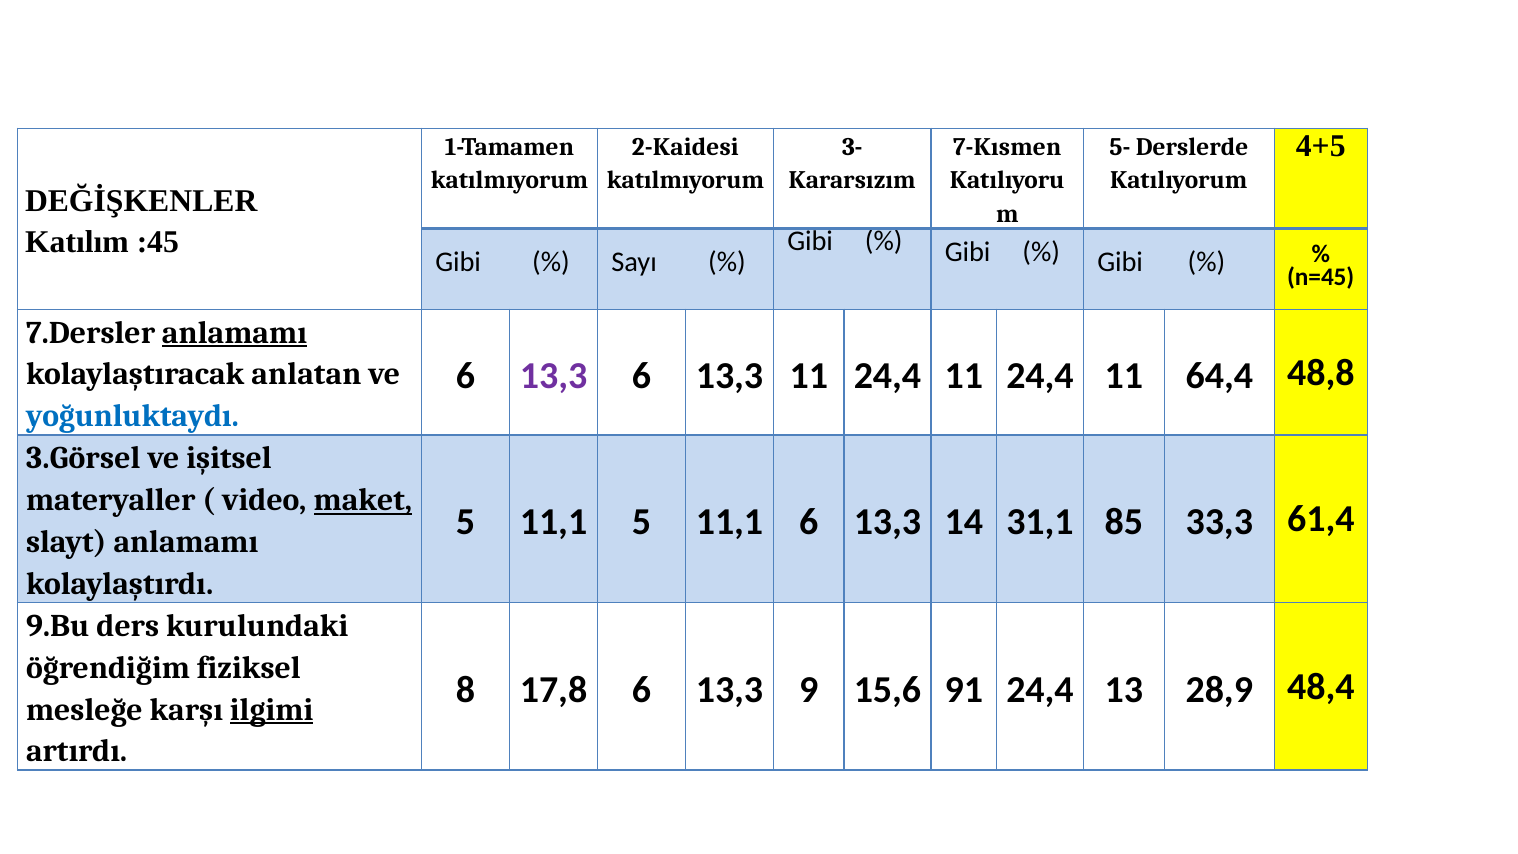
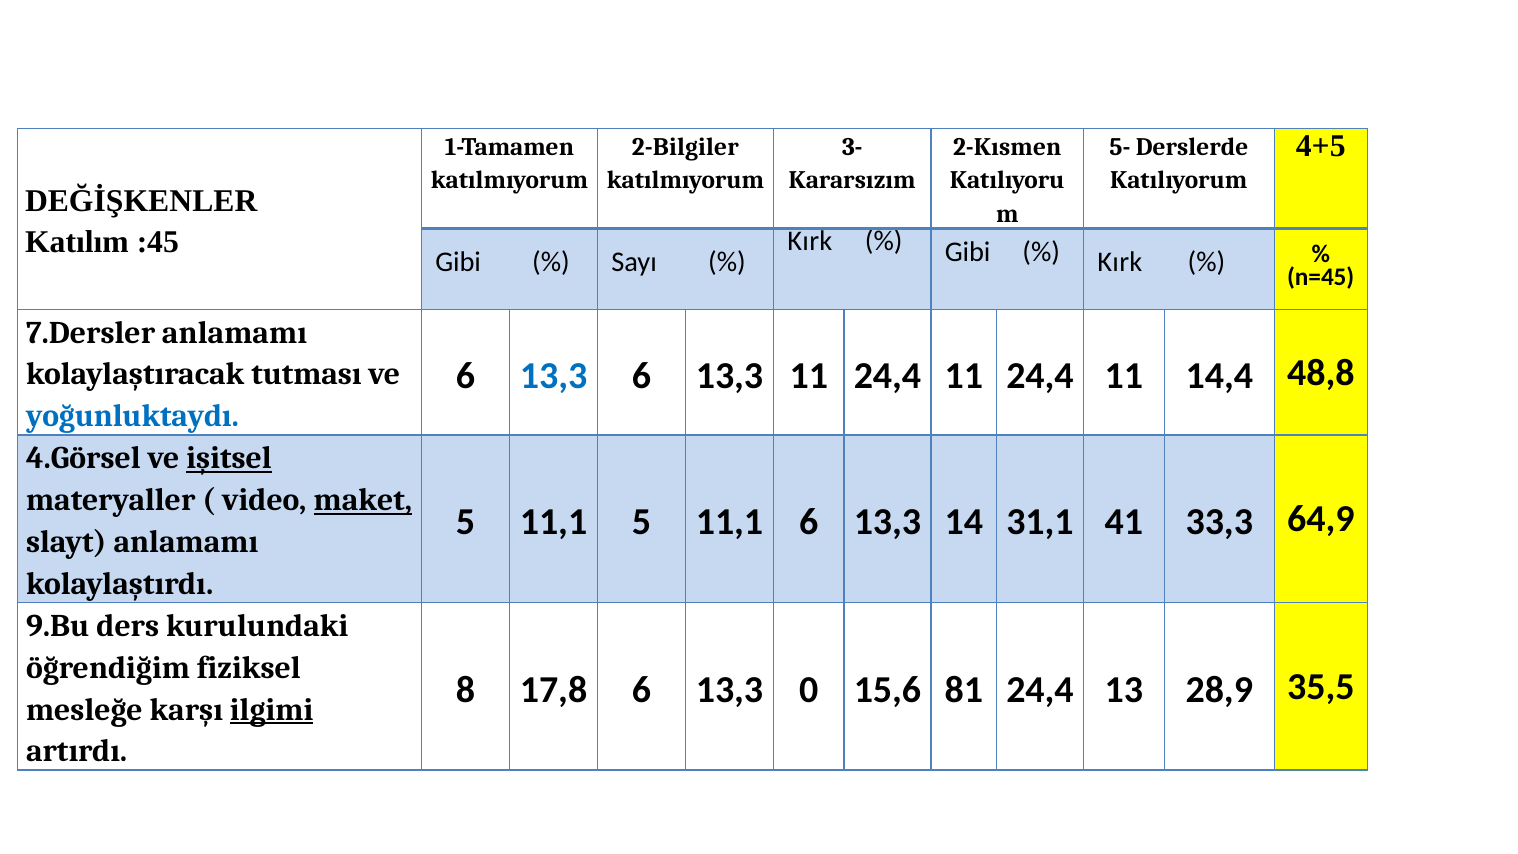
2-Kaidesi: 2-Kaidesi -> 2-Bilgiler
7-Kısmen: 7-Kısmen -> 2-Kısmen
Gibi at (810, 242): Gibi -> Kırk
Gibi at (1120, 262): Gibi -> Kırk
anlamamı at (235, 333) underline: present -> none
13,3 at (554, 376) colour: purple -> blue
64,4: 64,4 -> 14,4
anlatan: anlatan -> tutması
3.Görsel: 3.Görsel -> 4.Görsel
işitsel underline: none -> present
85: 85 -> 41
61,4: 61,4 -> 64,9
9: 9 -> 0
91: 91 -> 81
48,4: 48,4 -> 35,5
